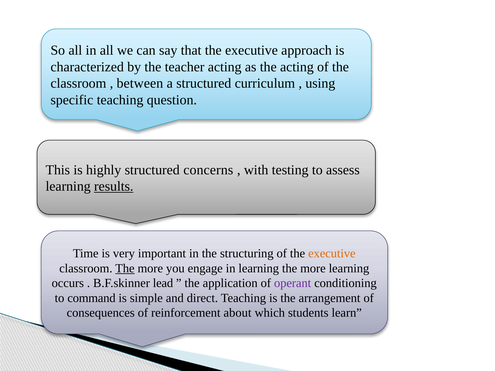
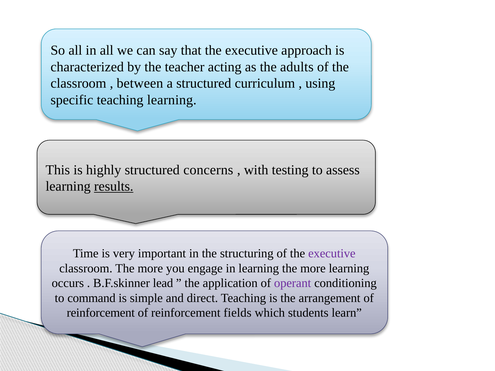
the acting: acting -> adults
teaching question: question -> learning
executive at (332, 254) colour: orange -> purple
The at (125, 269) underline: present -> none
consequences at (101, 313): consequences -> reinforcement
about: about -> fields
